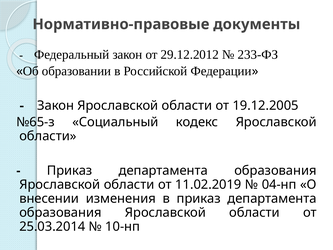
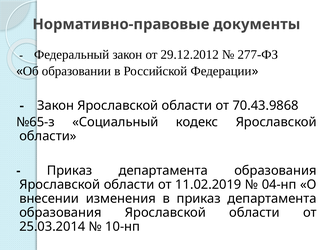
233-ФЗ: 233-ФЗ -> 277-ФЗ
19.12.2005: 19.12.2005 -> 70.43.9868
